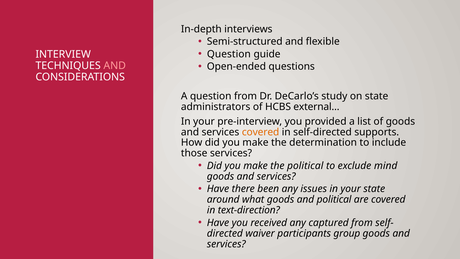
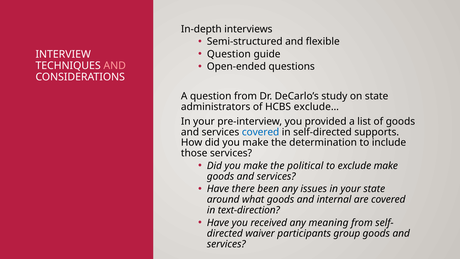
external…: external… -> exclude…
covered at (261, 132) colour: orange -> blue
exclude mind: mind -> make
and political: political -> internal
captured: captured -> meaning
